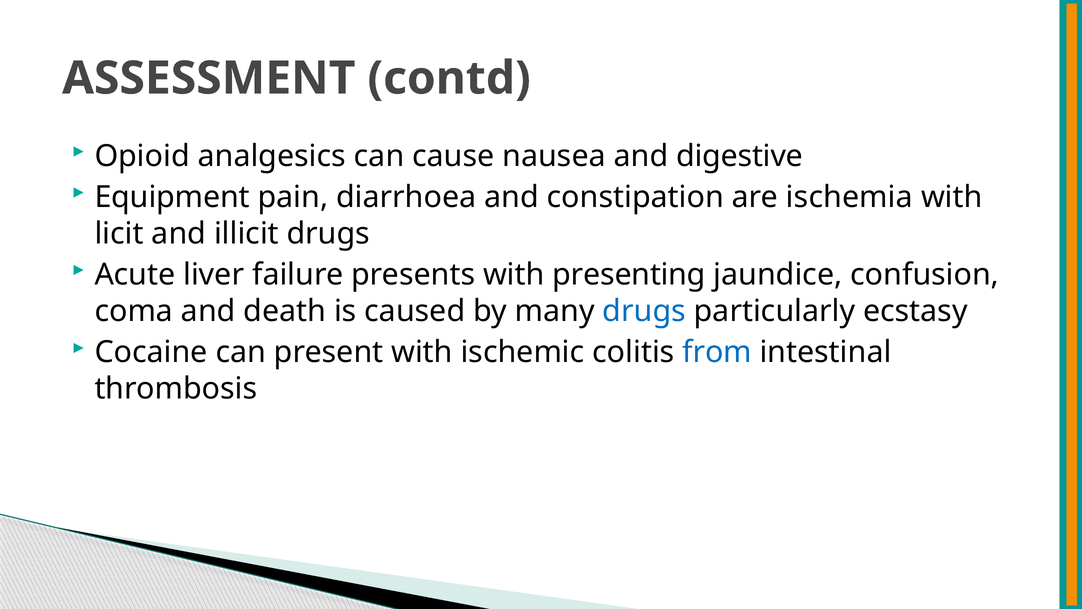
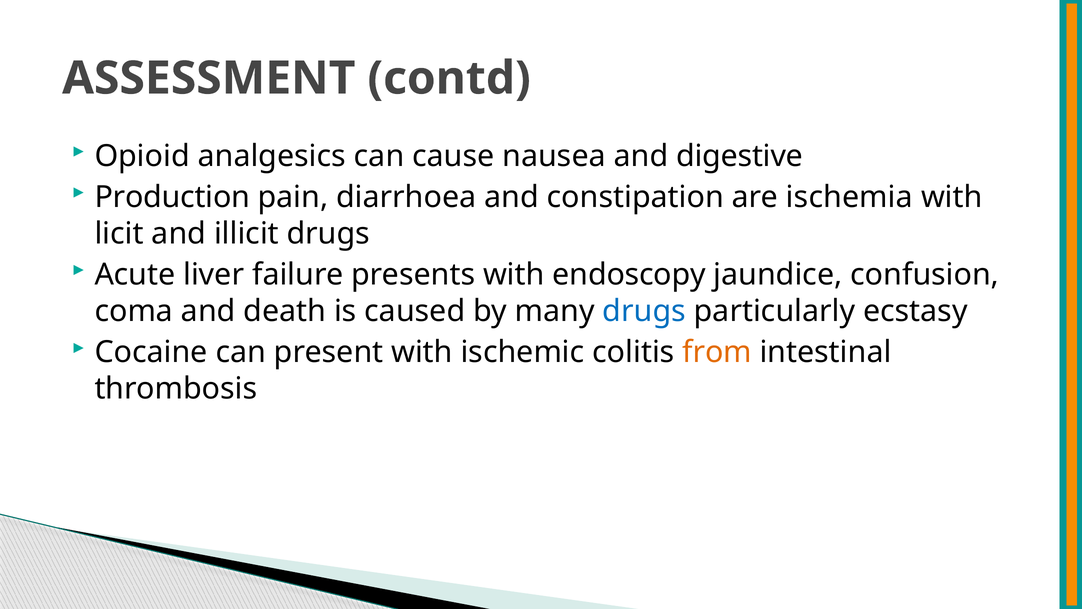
Equipment: Equipment -> Production
presenting: presenting -> endoscopy
from colour: blue -> orange
